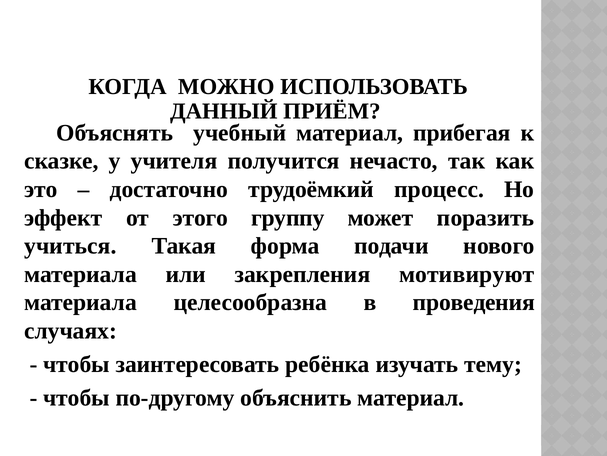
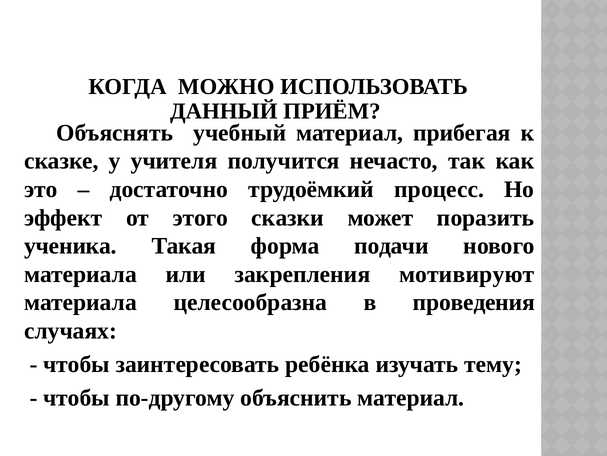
группу: группу -> сказки
учиться: учиться -> ученика
